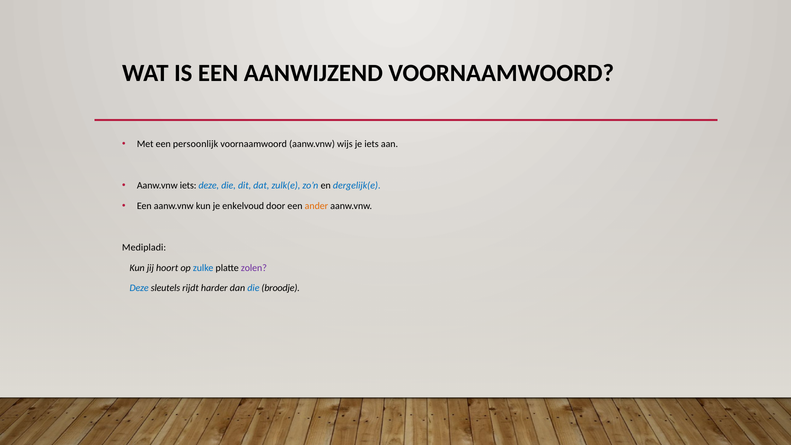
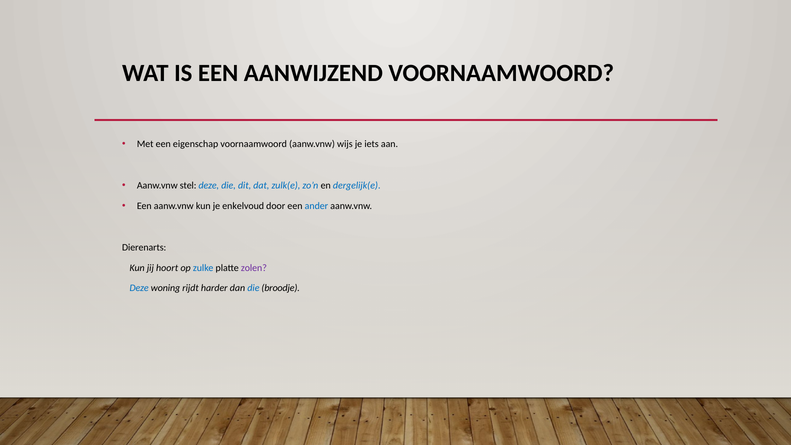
persoonlijk: persoonlijk -> eigenschap
Aanw.vnw iets: iets -> stel
ander colour: orange -> blue
Medipladi: Medipladi -> Dierenarts
sleutels: sleutels -> woning
